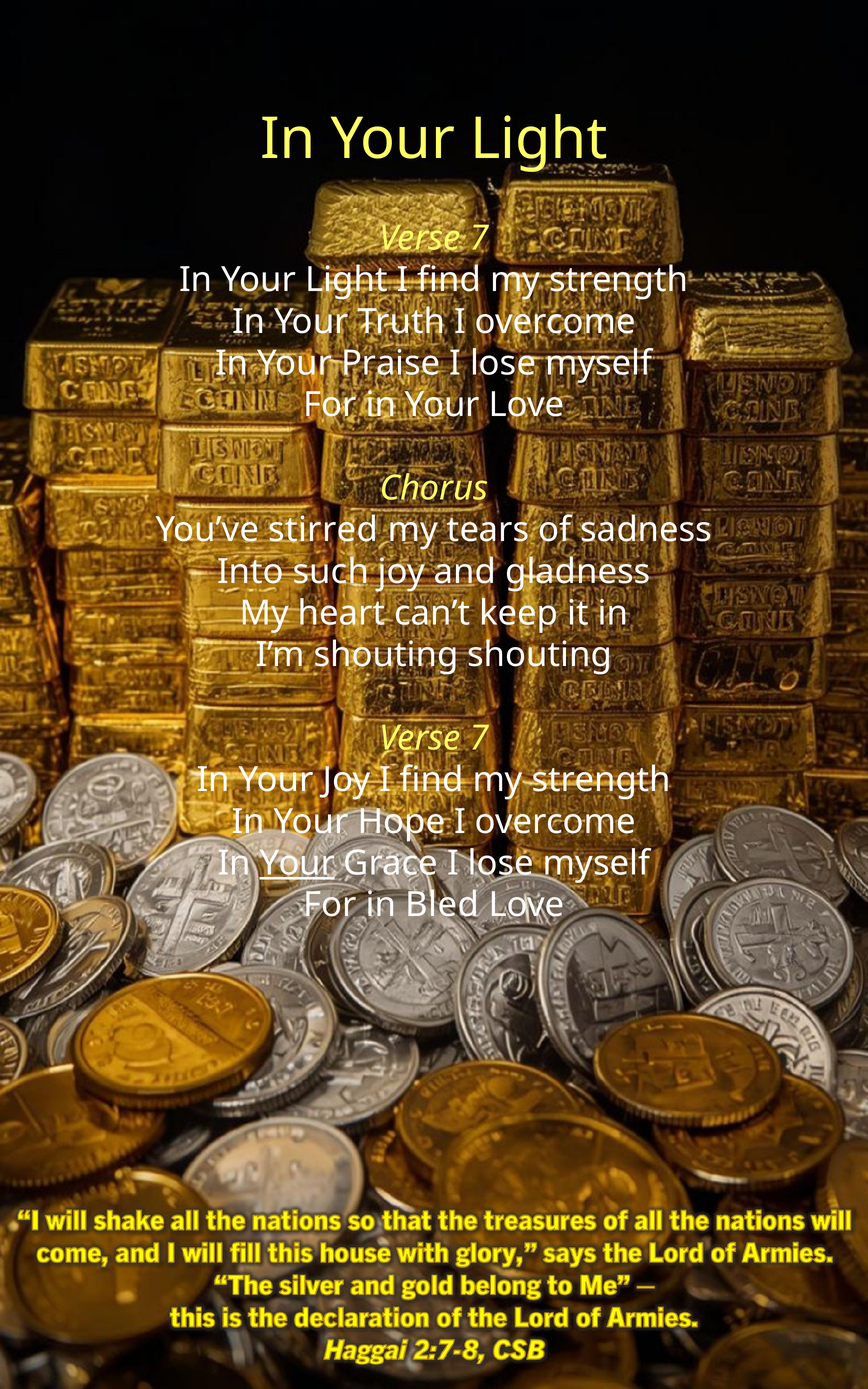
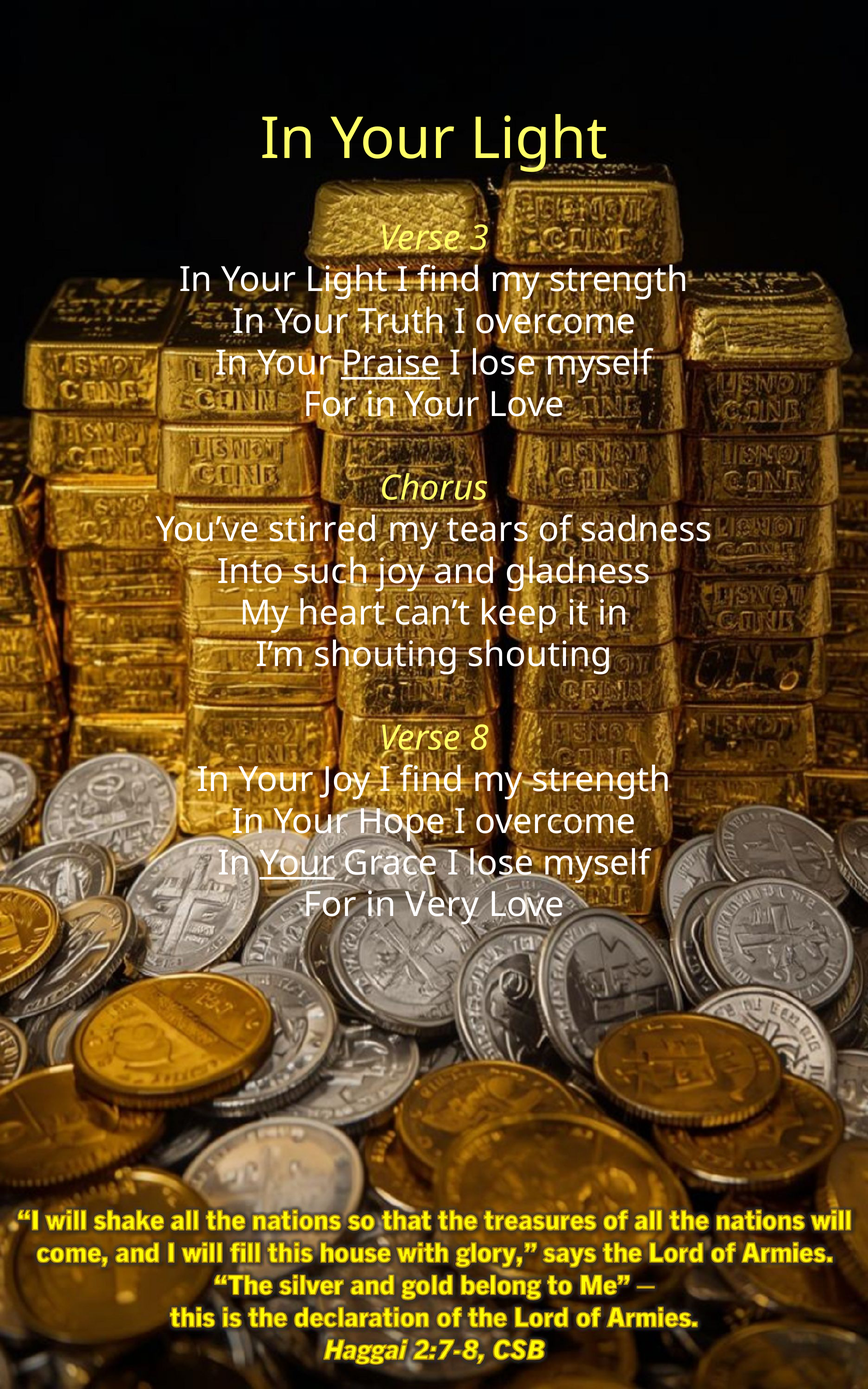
7 at (479, 238): 7 -> 3
Praise underline: none -> present
7 at (479, 738): 7 -> 8
Bled: Bled -> Very
